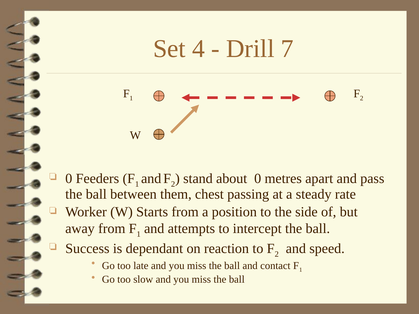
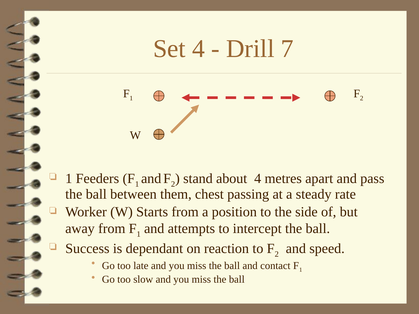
0 at (69, 179): 0 -> 1
about 0: 0 -> 4
